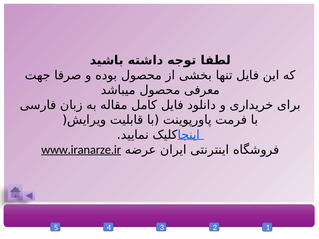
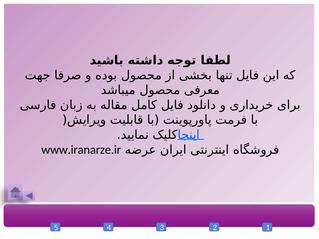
www.iranarze.ir underline: present -> none
